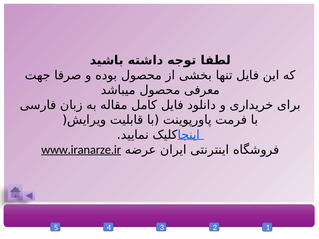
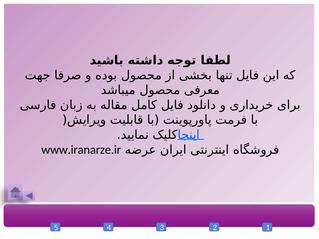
www.iranarze.ir underline: present -> none
